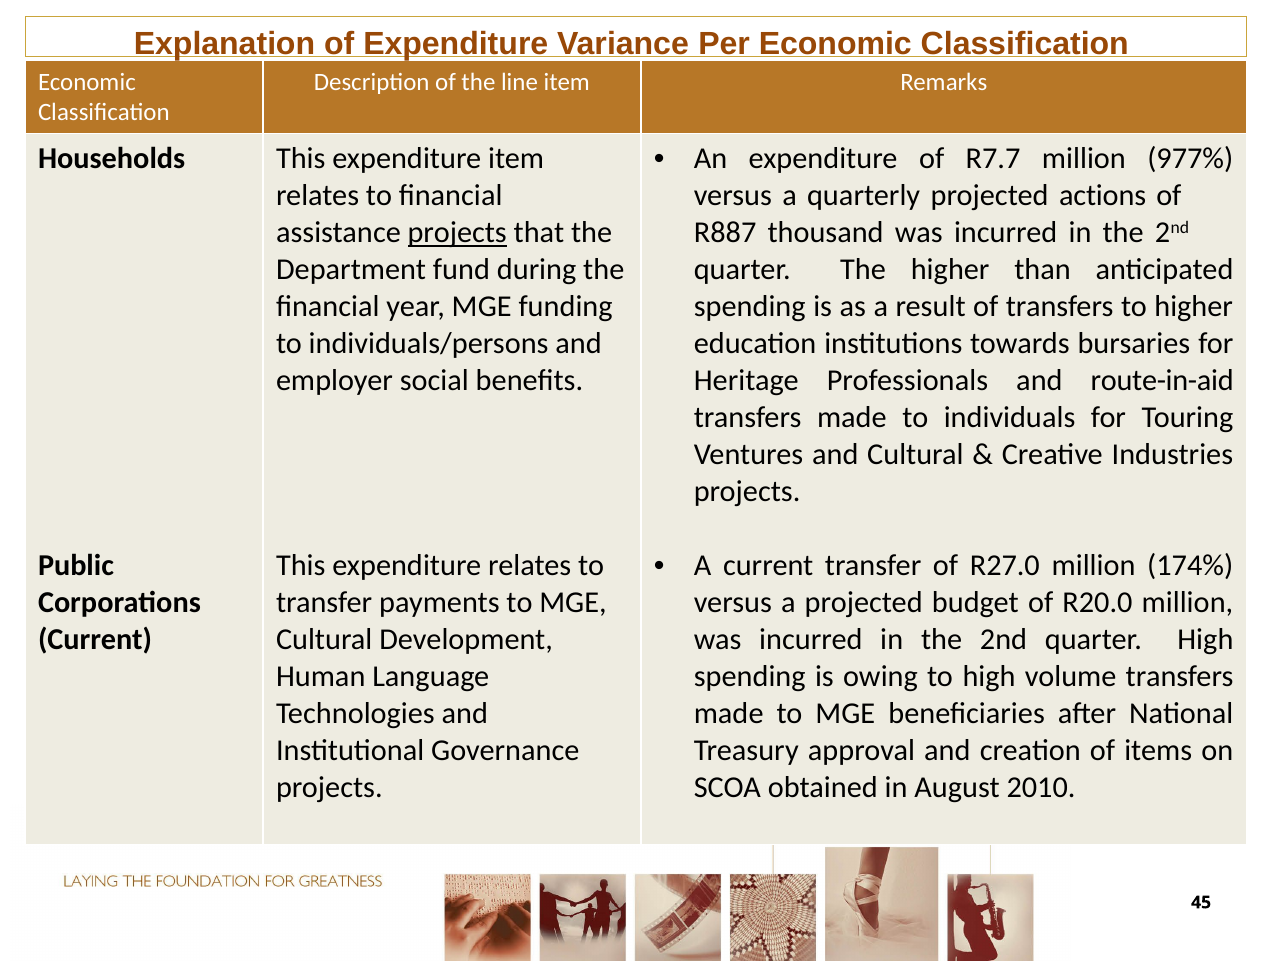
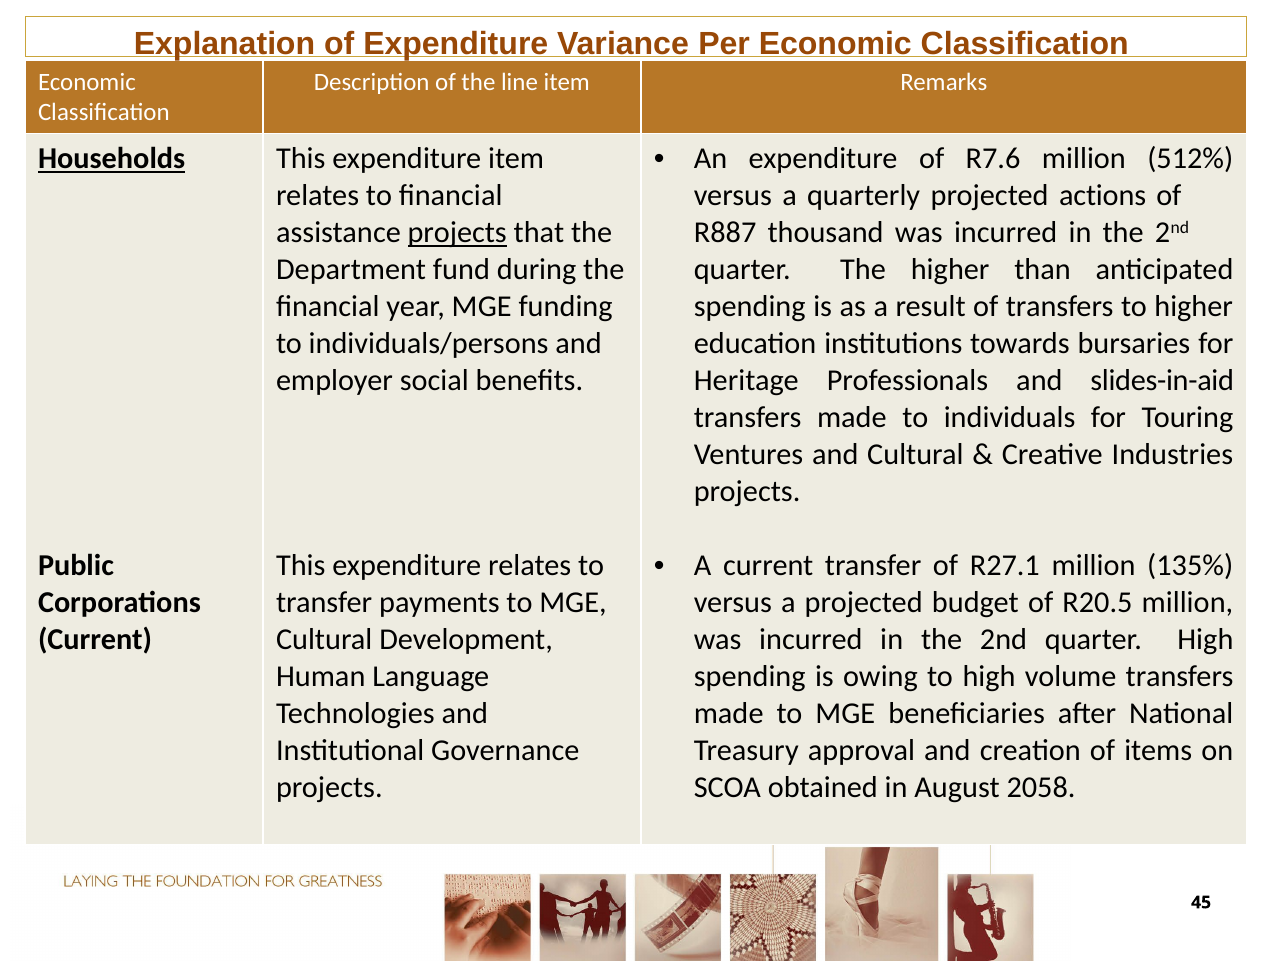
R7.7: R7.7 -> R7.6
977%: 977% -> 512%
Households underline: none -> present
route-in-aid: route-in-aid -> slides-in-aid
R27.0: R27.0 -> R27.1
174%: 174% -> 135%
R20.0: R20.0 -> R20.5
2010: 2010 -> 2058
